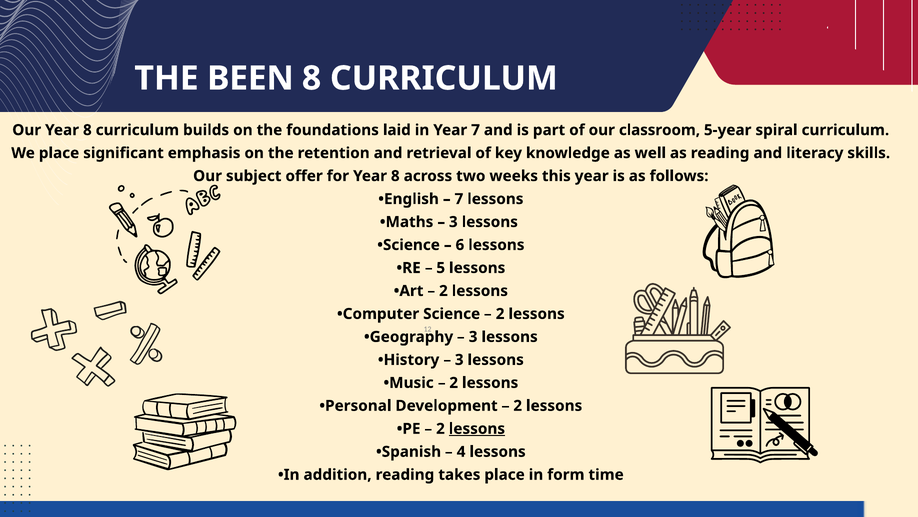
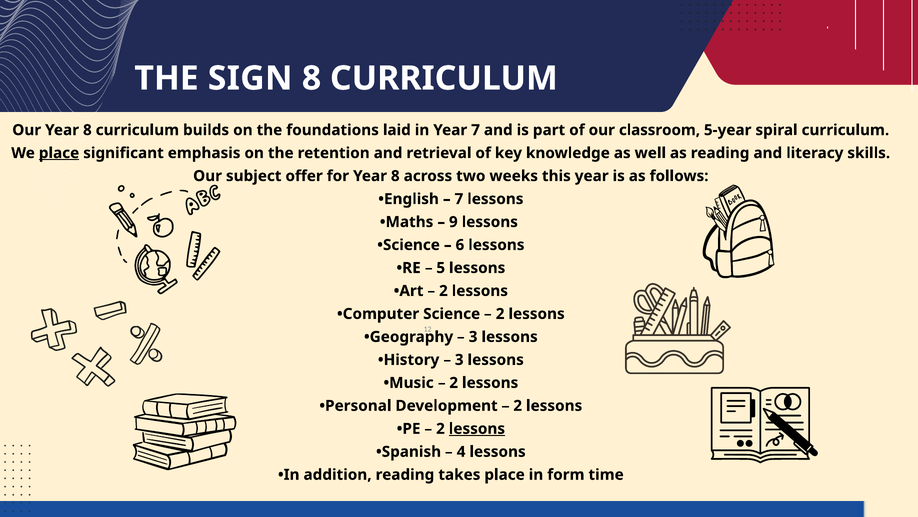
BEEN: BEEN -> SIGN
place at (59, 153) underline: none -> present
3 at (453, 222): 3 -> 9
